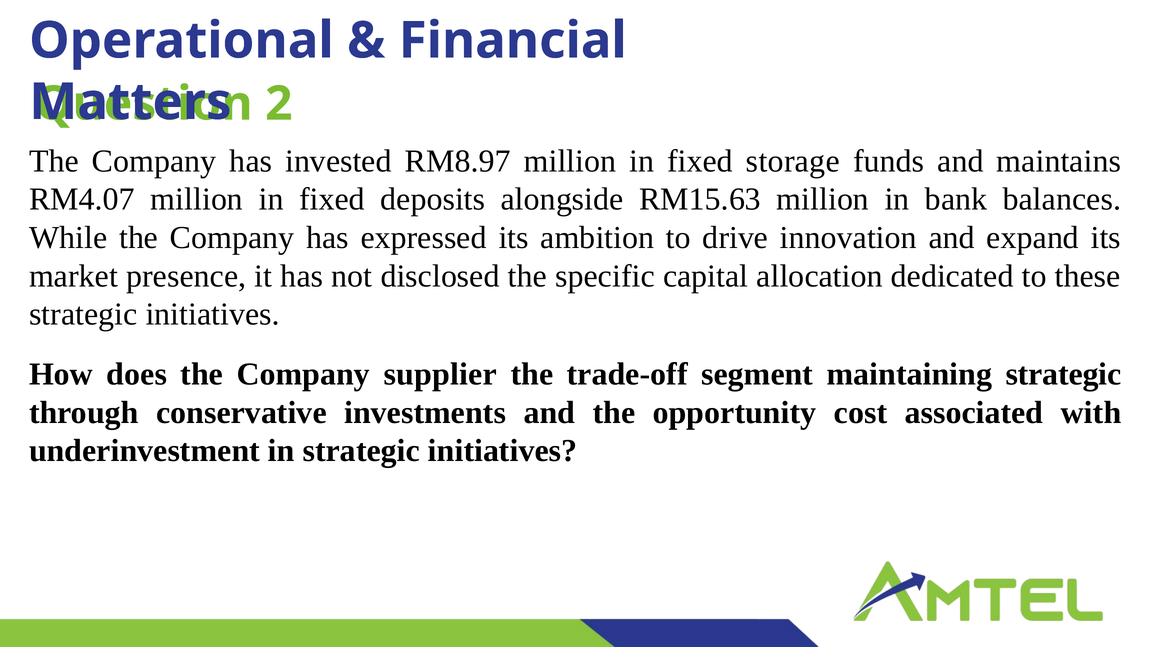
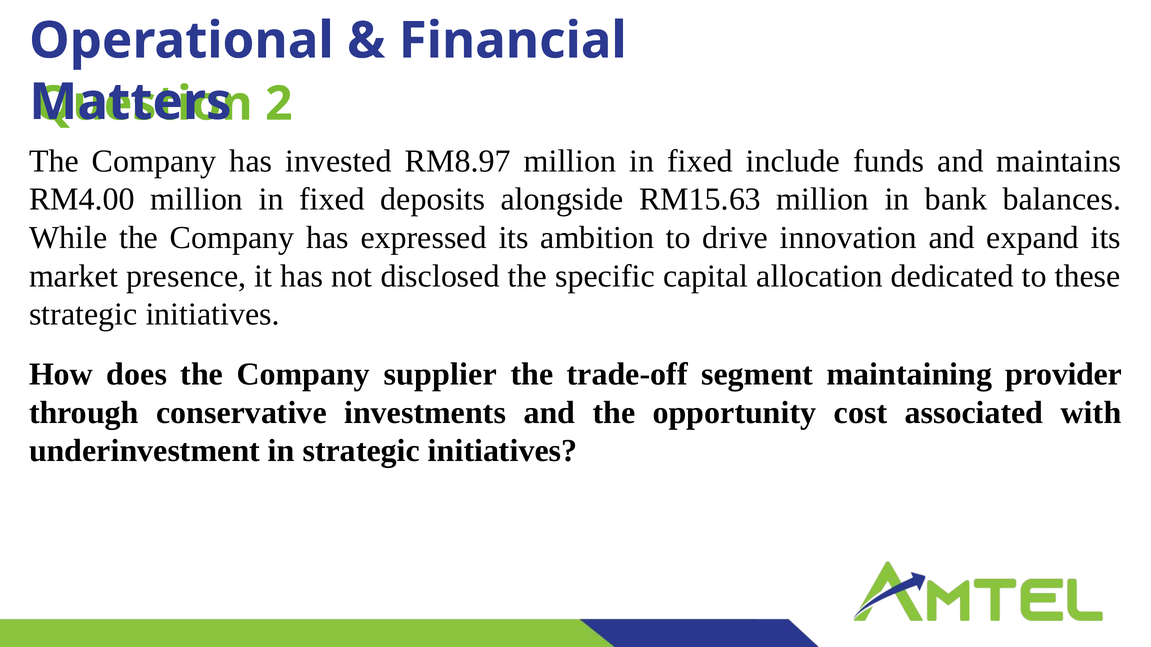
storage: storage -> include
RM4.07: RM4.07 -> RM4.00
maintaining strategic: strategic -> provider
